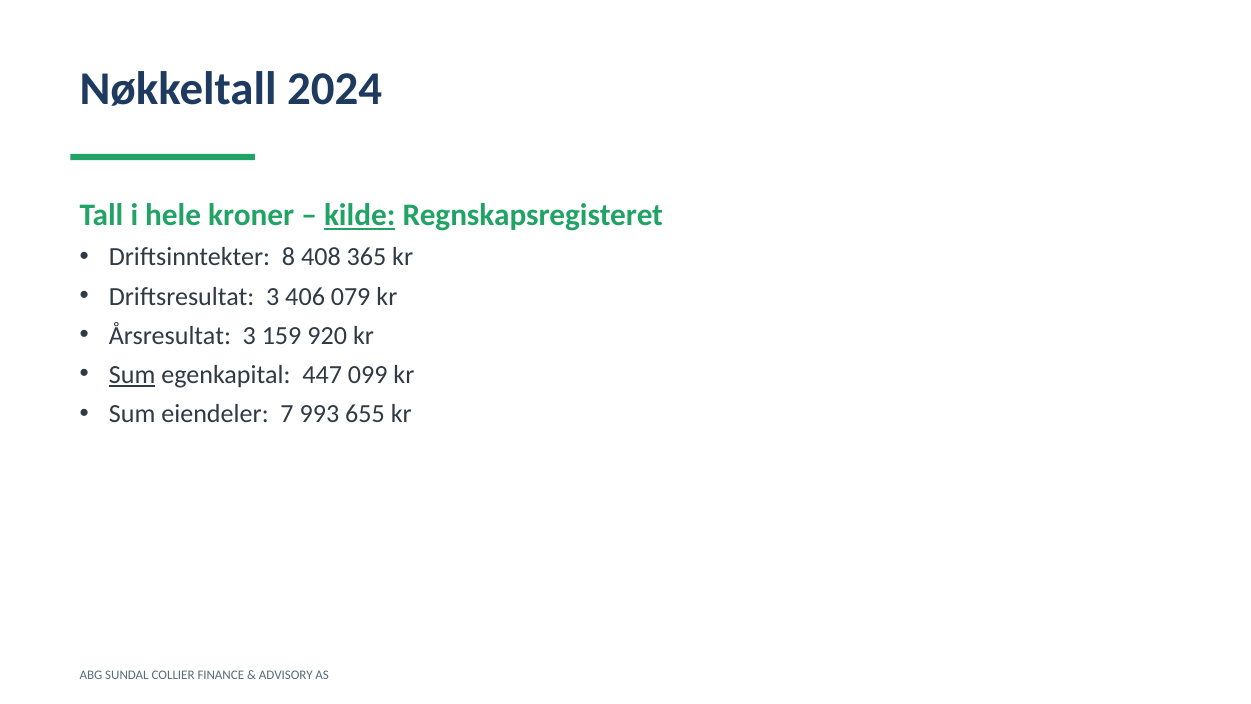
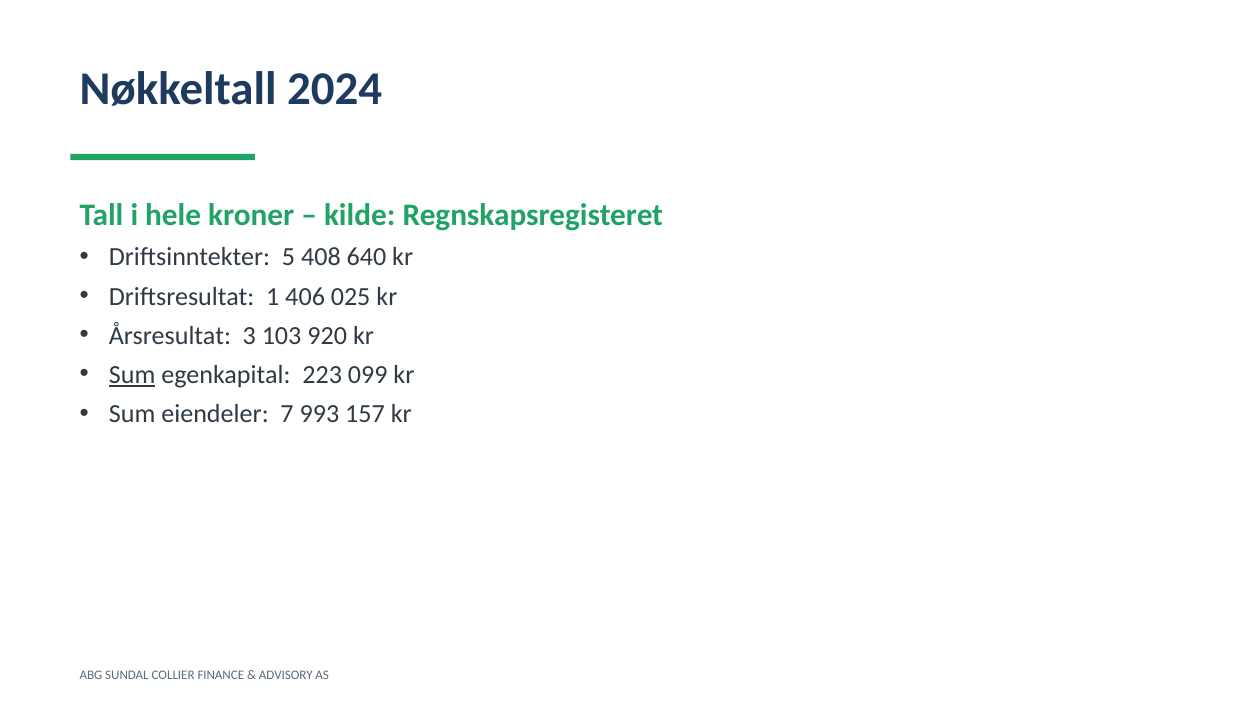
kilde underline: present -> none
8: 8 -> 5
365: 365 -> 640
Driftsresultat 3: 3 -> 1
079: 079 -> 025
159: 159 -> 103
447: 447 -> 223
655: 655 -> 157
